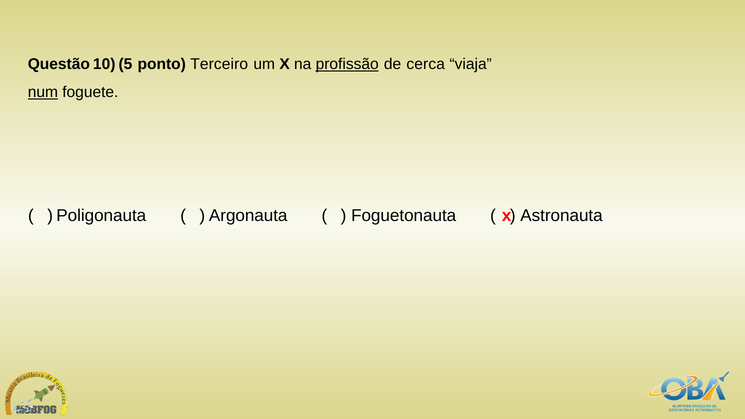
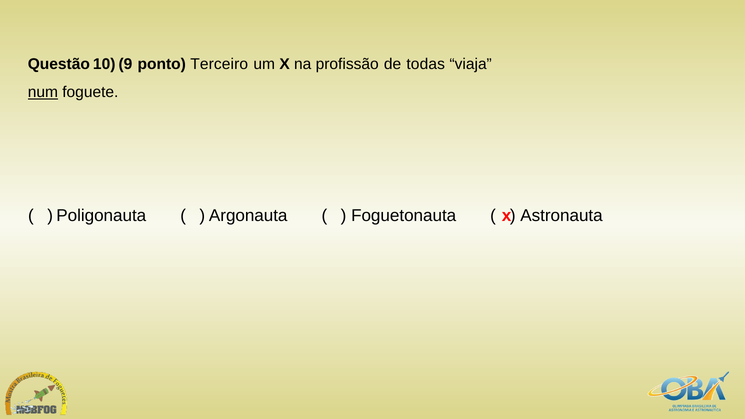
5: 5 -> 9
profissão underline: present -> none
cerca: cerca -> todas
